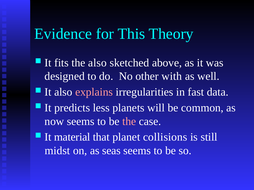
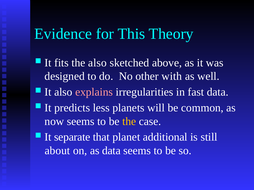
the at (129, 122) colour: pink -> yellow
material: material -> separate
collisions: collisions -> additional
midst: midst -> about
as seas: seas -> data
